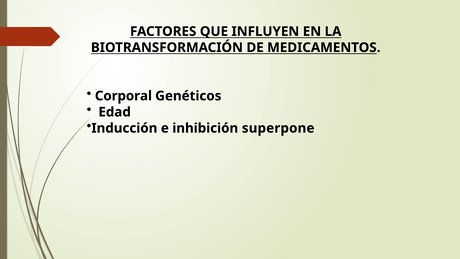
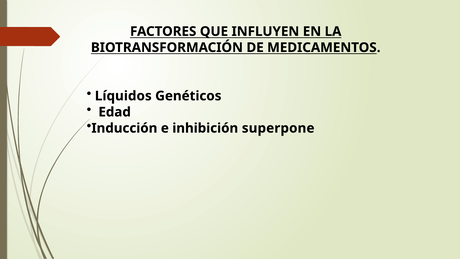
Corporal: Corporal -> Líquidos
